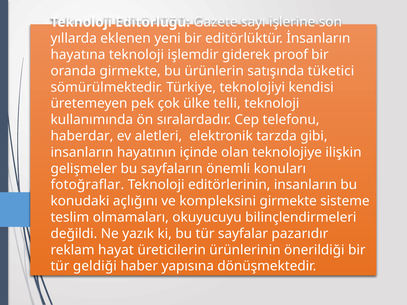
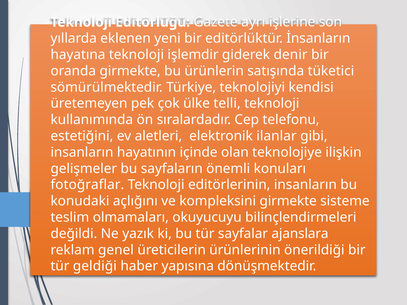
sayı: sayı -> ayrı
proof: proof -> denir
haberdar: haberdar -> estetiğini
tarzda: tarzda -> ilanlar
pazarıdır: pazarıdır -> ajanslara
hayat: hayat -> genel
